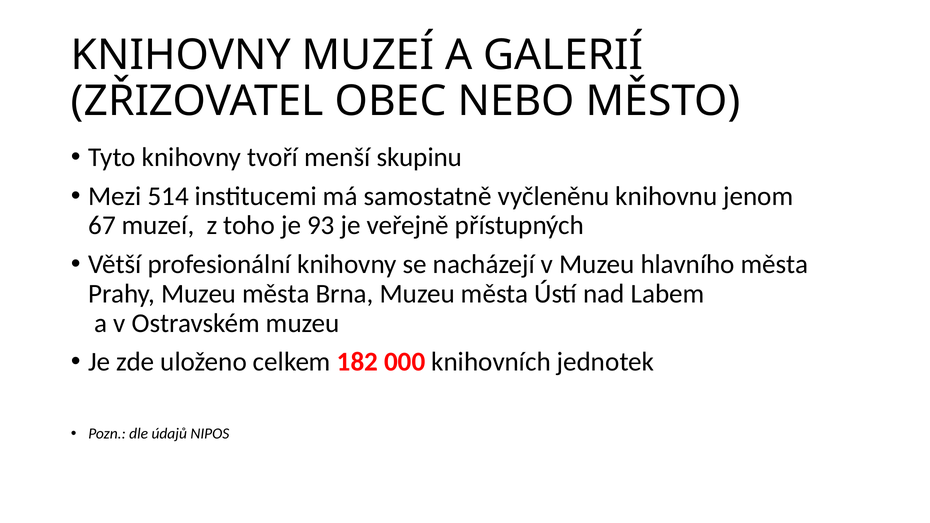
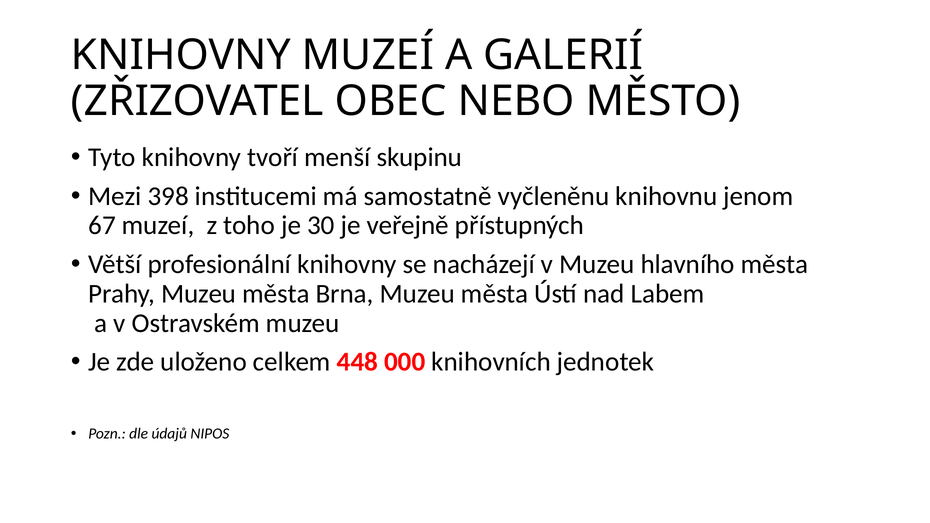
514: 514 -> 398
93: 93 -> 30
182: 182 -> 448
